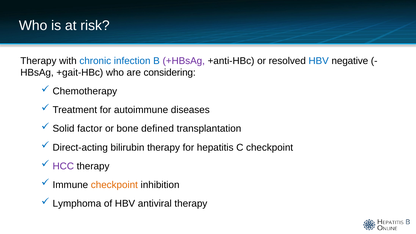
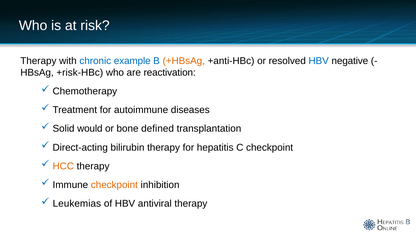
infection: infection -> example
+HBsAg colour: purple -> orange
+gait-HBc: +gait-HBc -> +risk-HBc
considering: considering -> reactivation
factor: factor -> would
HCC colour: purple -> orange
Lymphoma: Lymphoma -> Leukemias
